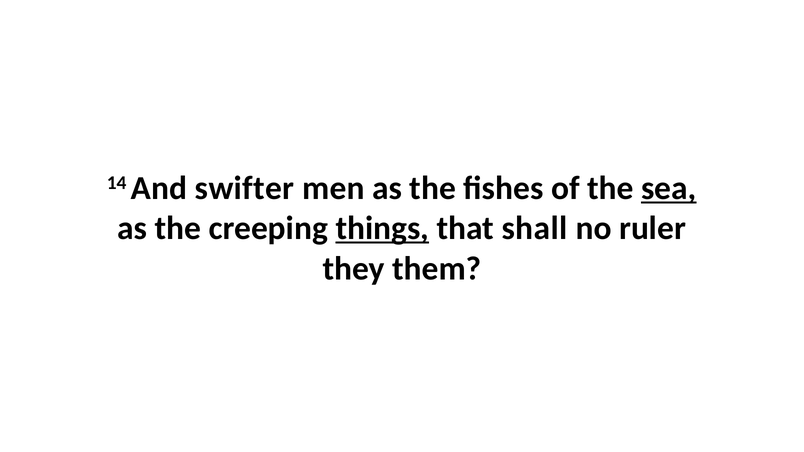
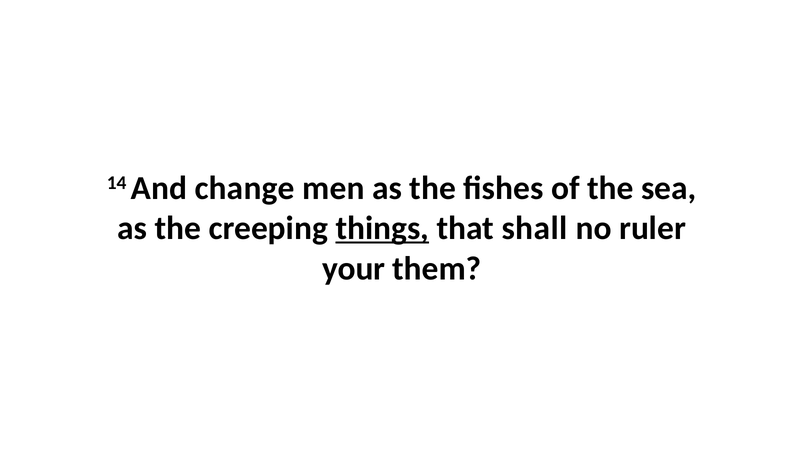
swifter: swifter -> change
sea underline: present -> none
they: they -> your
